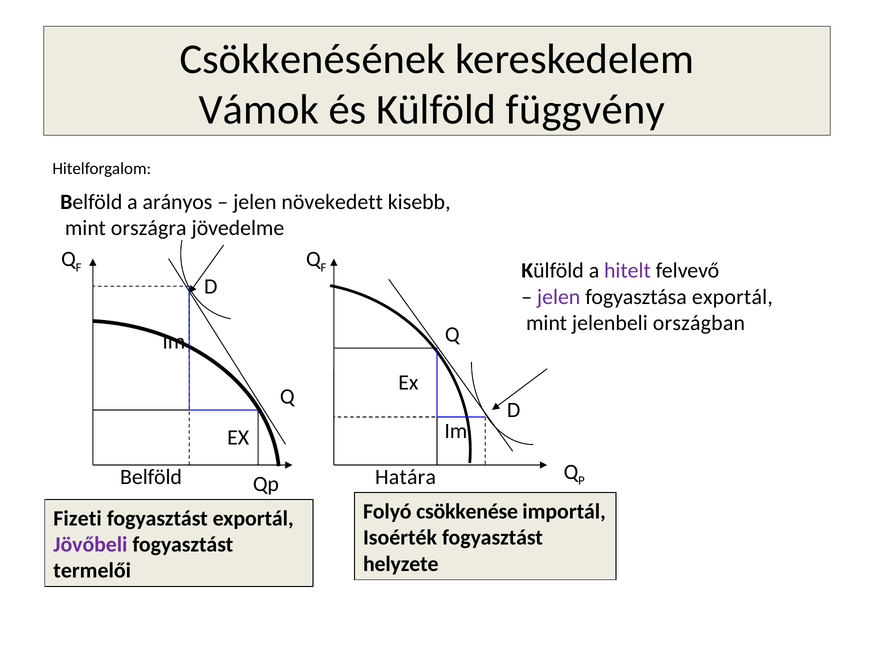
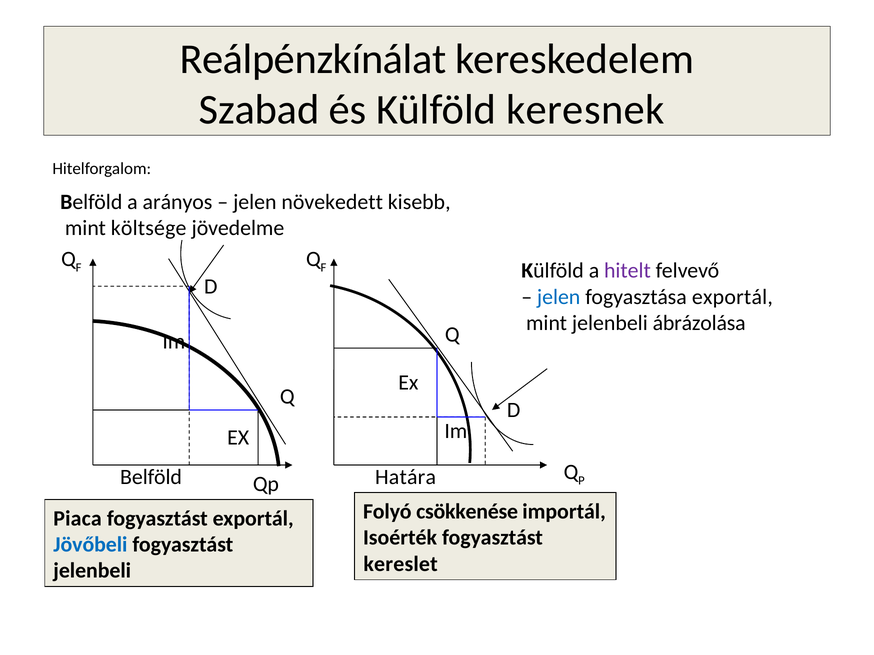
Csökkenésének: Csökkenésének -> Reálpénzkínálat
Vámok: Vámok -> Szabad
függvény: függvény -> keresnek
országra: országra -> költsége
jelen at (559, 297) colour: purple -> blue
országban: országban -> ábrázolása
Fizeti: Fizeti -> Piaca
Jövőbeli colour: purple -> blue
helyzete: helyzete -> kereslet
termelői at (92, 571): termelői -> jelenbeli
